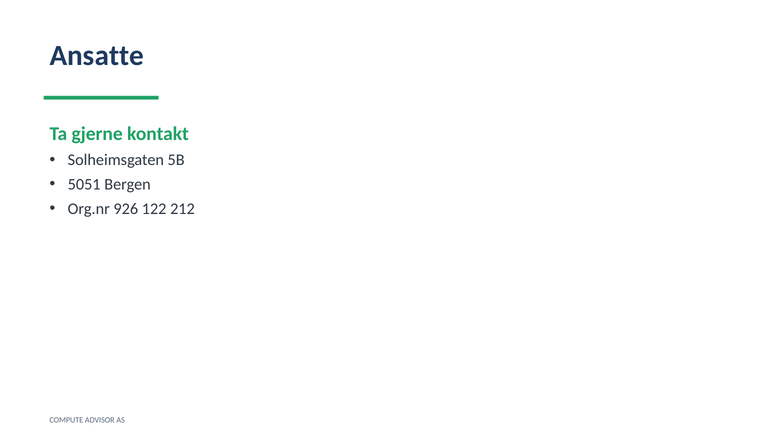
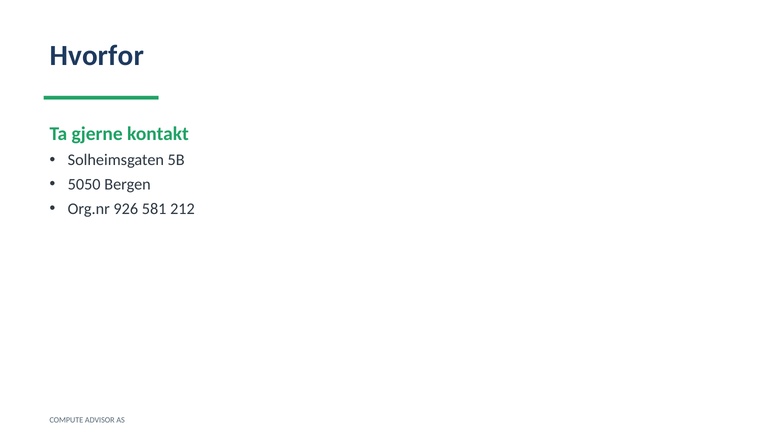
Ansatte: Ansatte -> Hvorfor
5051: 5051 -> 5050
122: 122 -> 581
